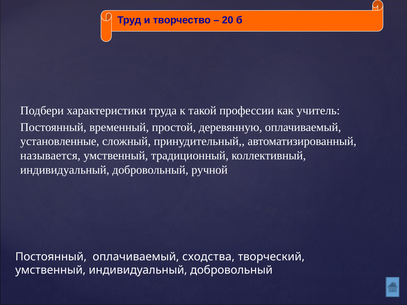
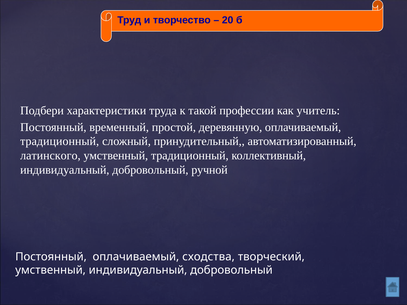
установленные at (60, 141): установленные -> традиционный
называется: называется -> латинского
